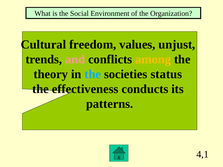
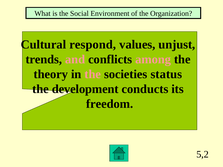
freedom: freedom -> respond
among colour: yellow -> pink
the at (93, 74) colour: light blue -> pink
effectiveness: effectiveness -> development
patterns: patterns -> freedom
4,1: 4,1 -> 5,2
